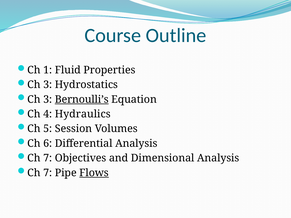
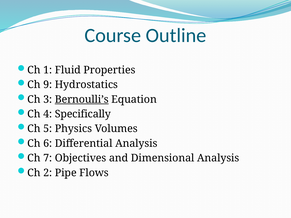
3 at (48, 85): 3 -> 9
Hydraulics: Hydraulics -> Specifically
Session: Session -> Physics
7 at (48, 173): 7 -> 2
Flows underline: present -> none
